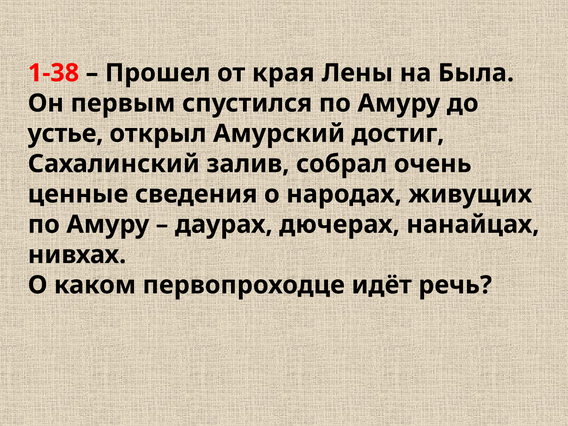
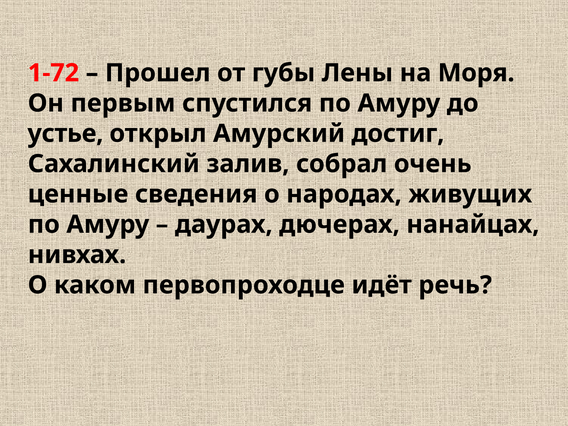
1-38: 1-38 -> 1-72
края: края -> губы
Была: Была -> Моря
